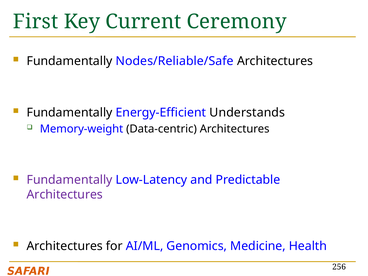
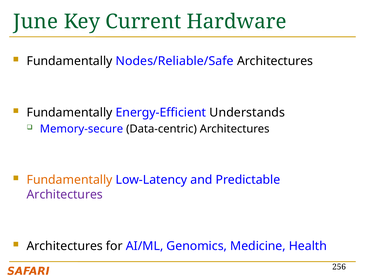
First: First -> June
Ceremony: Ceremony -> Hardware
Memory-weight: Memory-weight -> Memory-secure
Fundamentally at (70, 180) colour: purple -> orange
